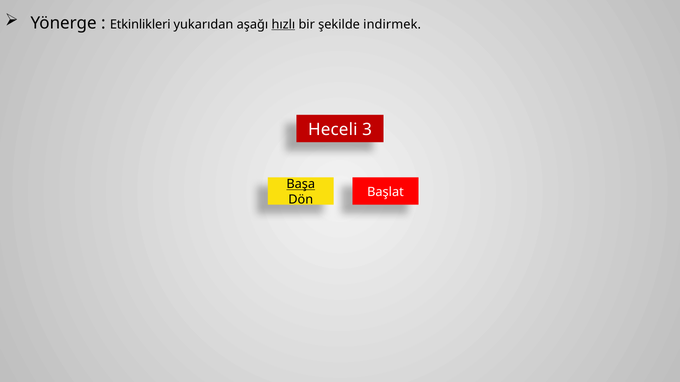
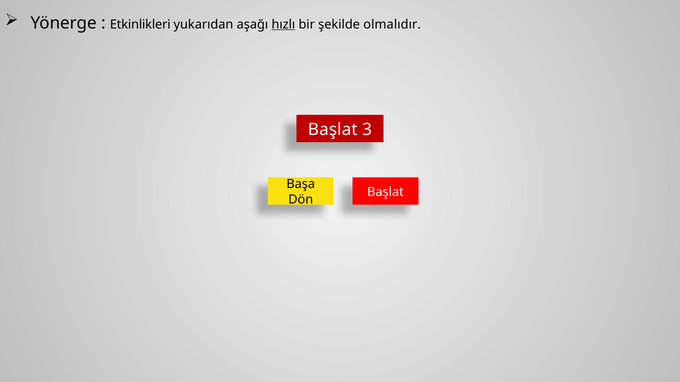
indirmek: indirmek -> olmalıdır
Heceli at (333, 130): Heceli -> Başlat
Başa underline: present -> none
